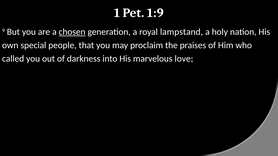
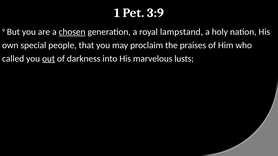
1:9: 1:9 -> 3:9
out underline: none -> present
love: love -> lusts
